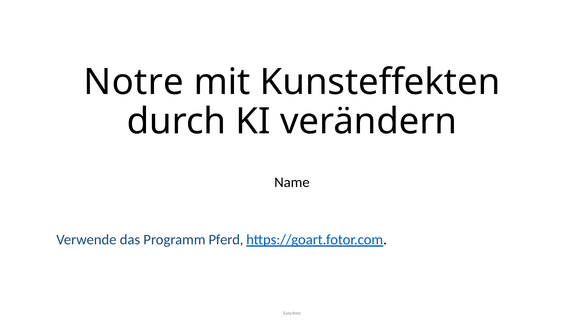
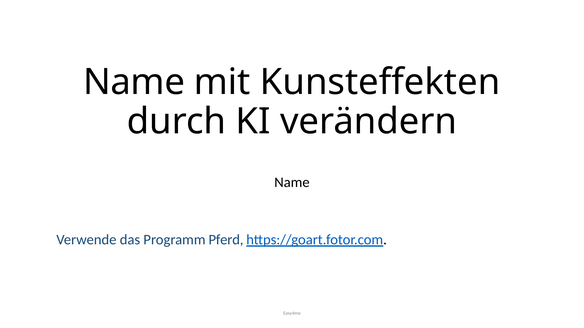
Notre at (134, 82): Notre -> Name
